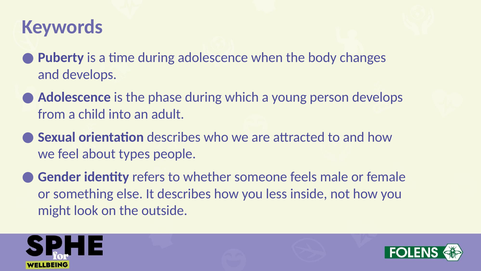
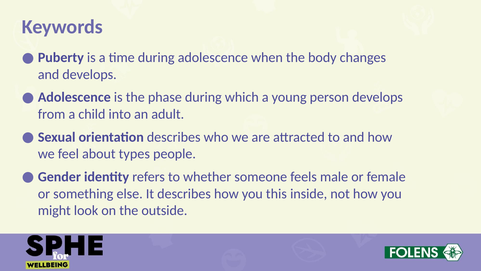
less: less -> this
